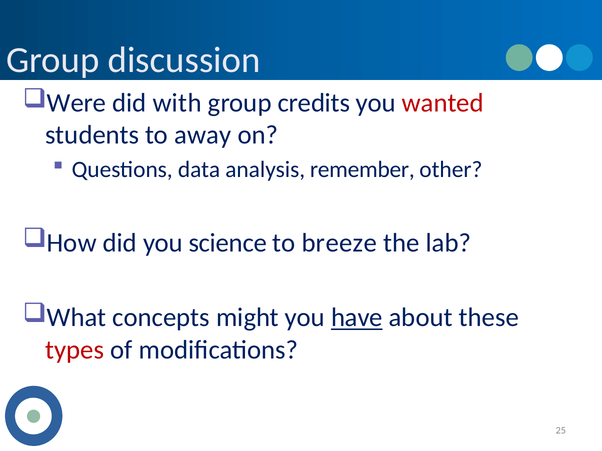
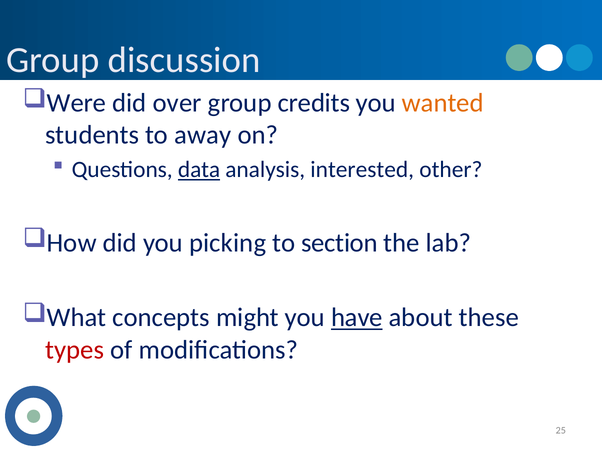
with: with -> over
wanted colour: red -> orange
data underline: none -> present
remember: remember -> interested
science: science -> picking
breeze: breeze -> section
